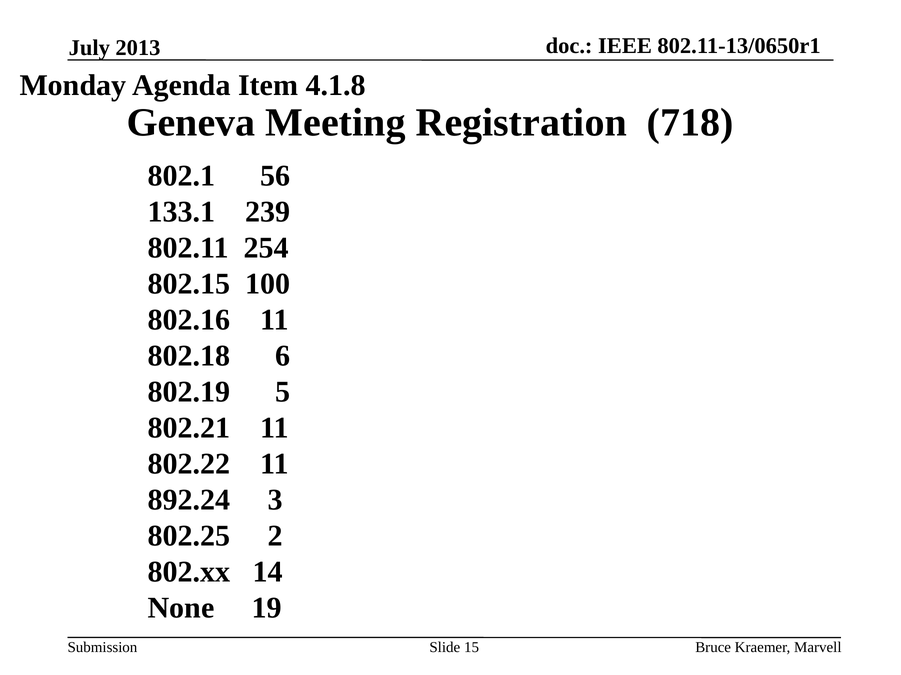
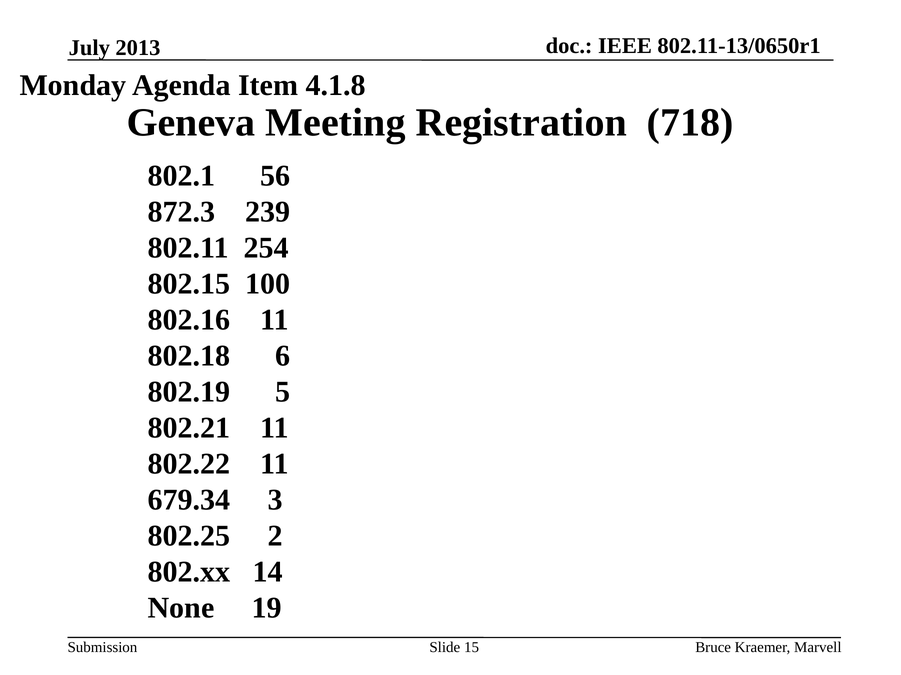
133.1: 133.1 -> 872.3
892.24: 892.24 -> 679.34
